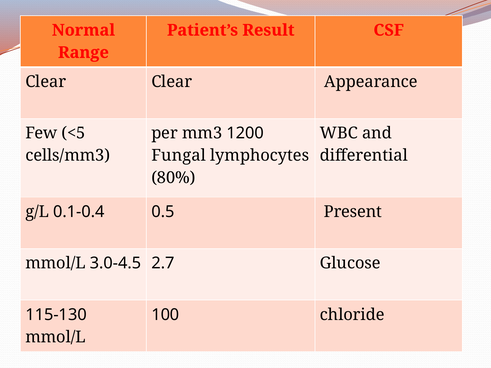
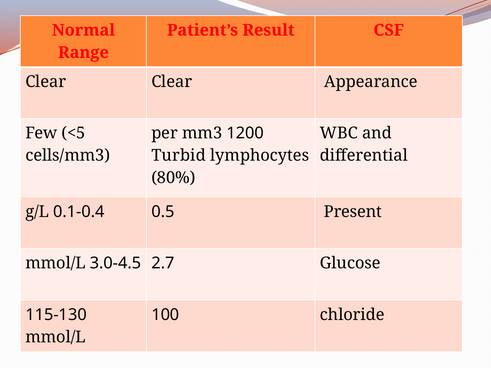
Fungal: Fungal -> Turbid
